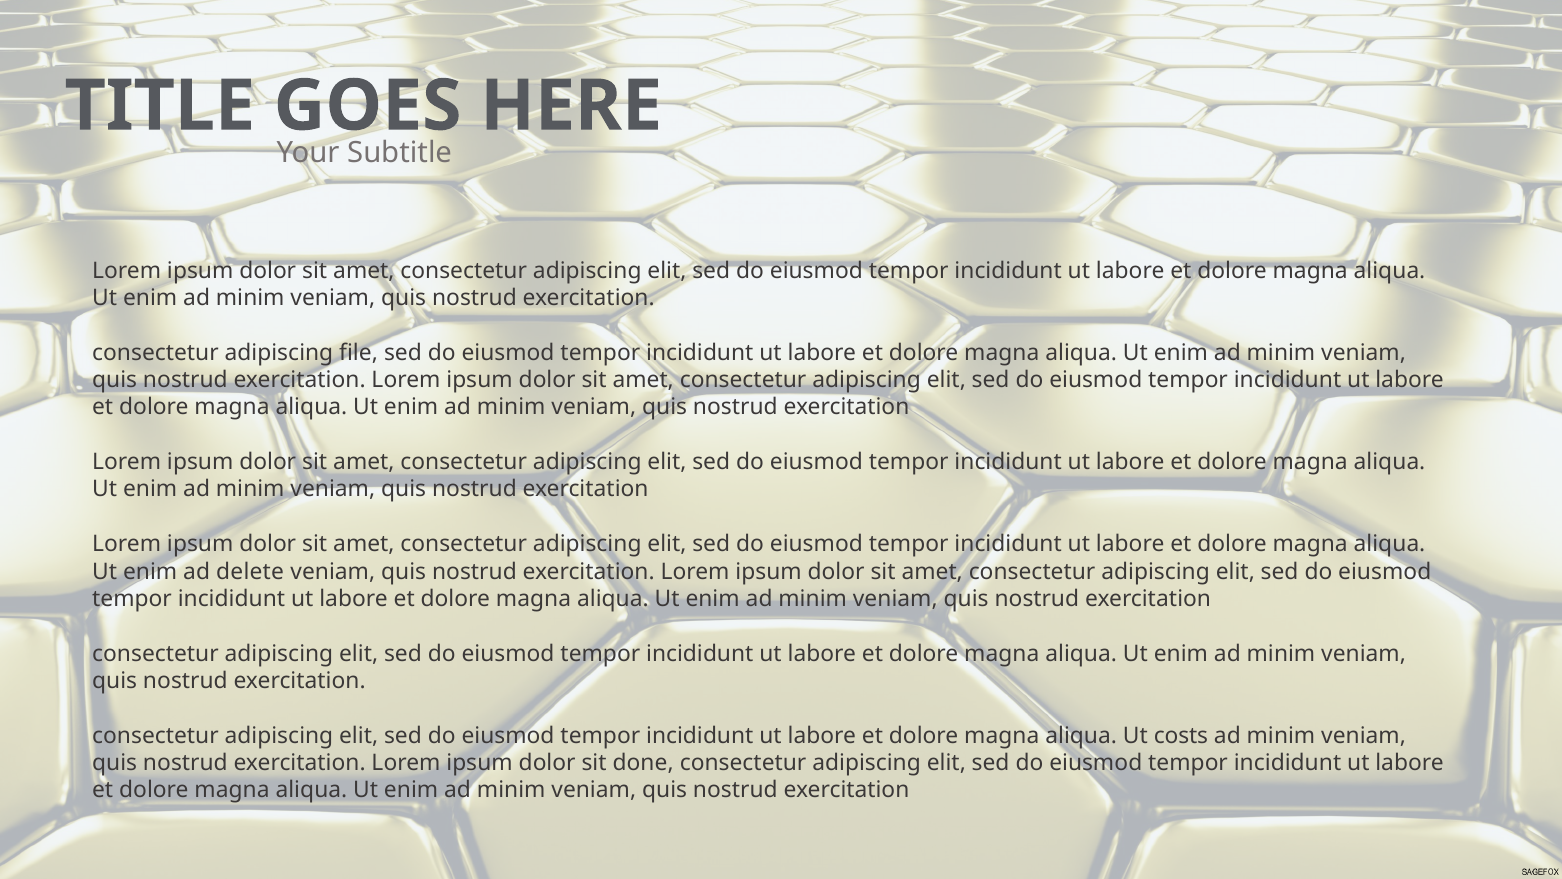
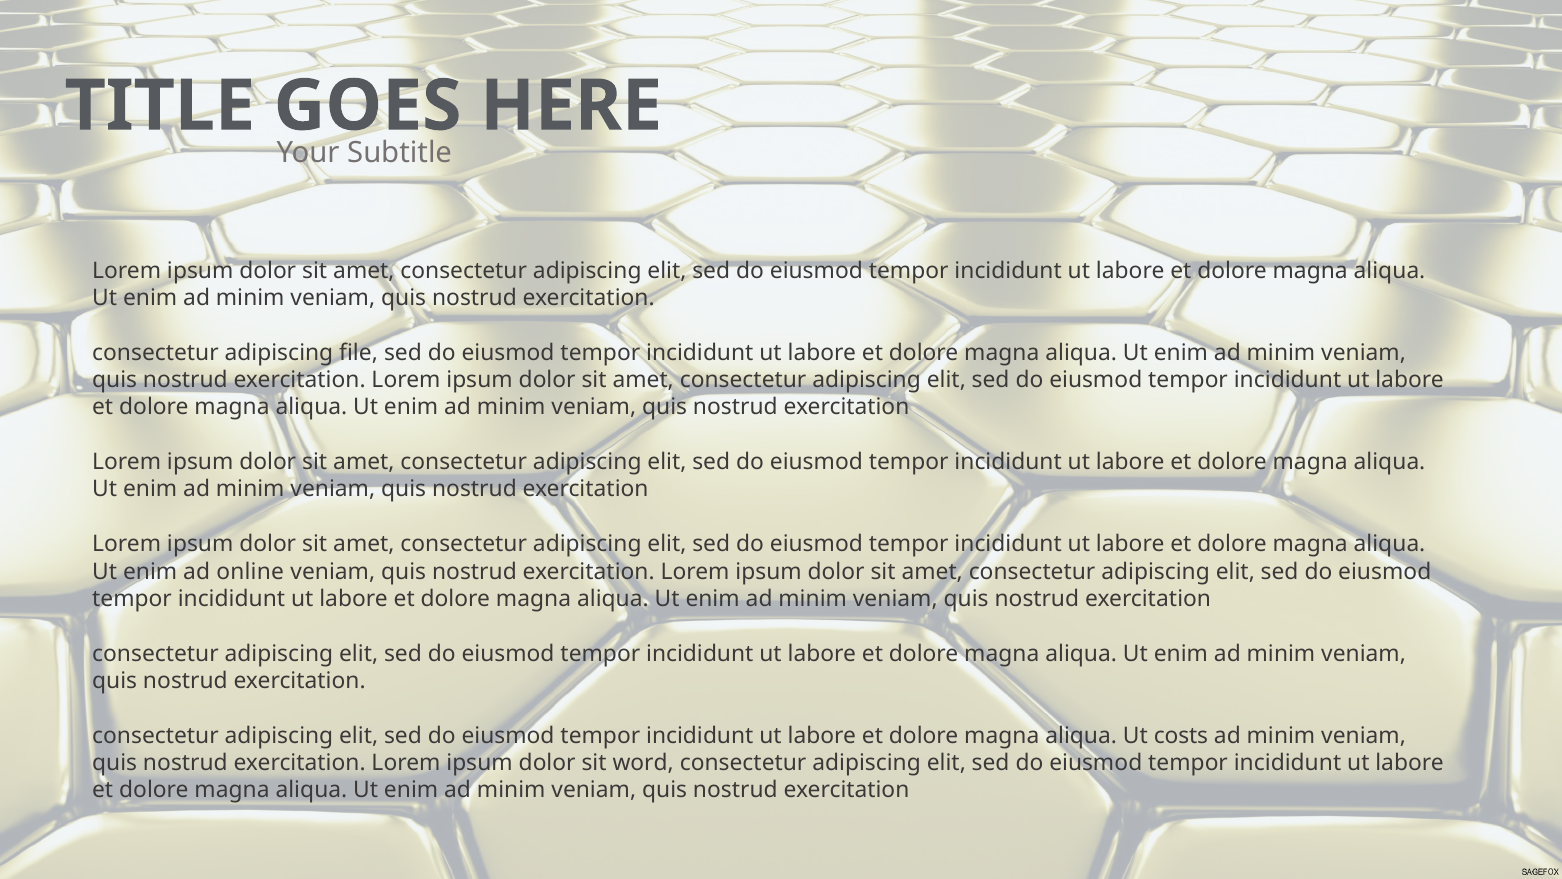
delete: delete -> online
done: done -> word
